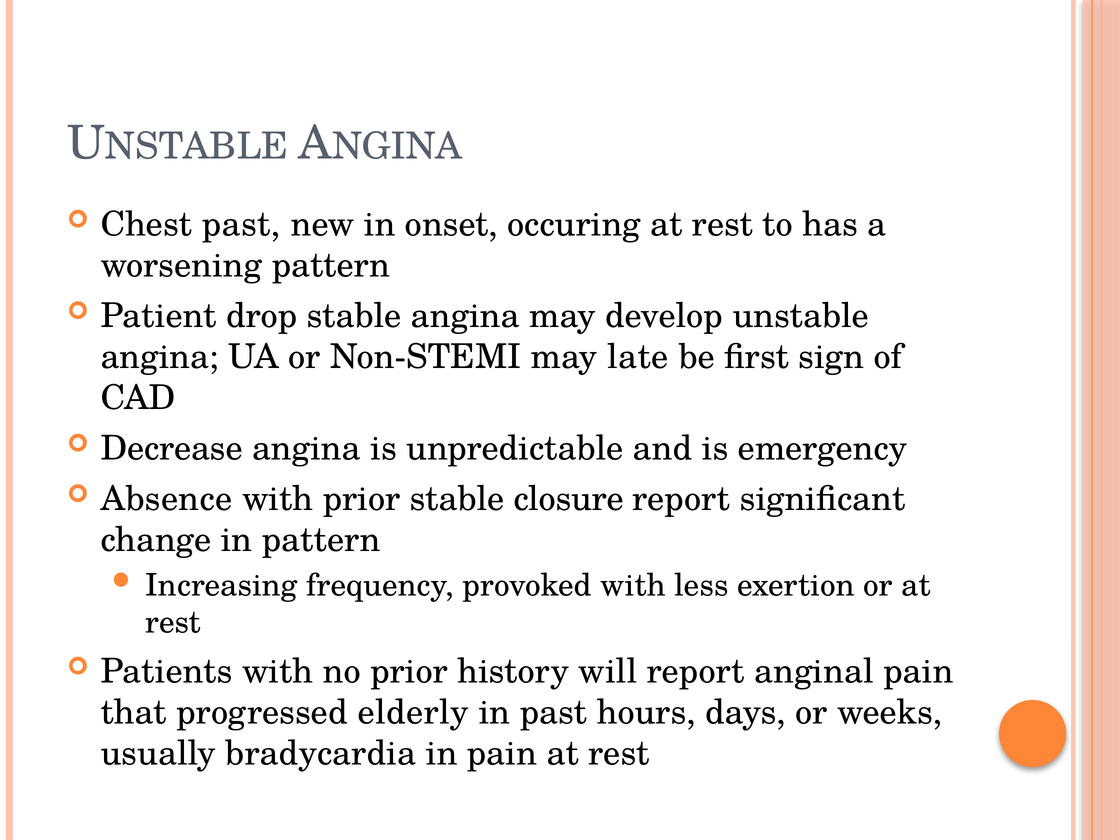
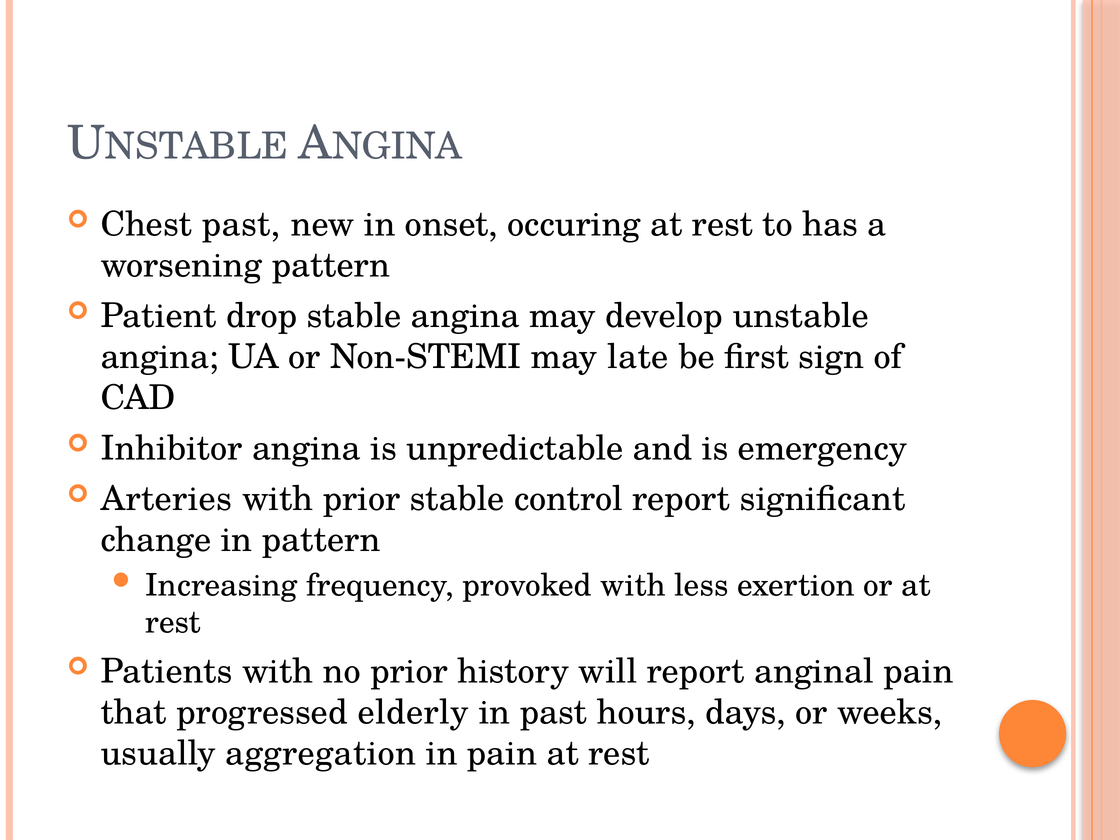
Decrease: Decrease -> Inhibitor
Absence: Absence -> Arteries
closure: closure -> control
bradycardia: bradycardia -> aggregation
